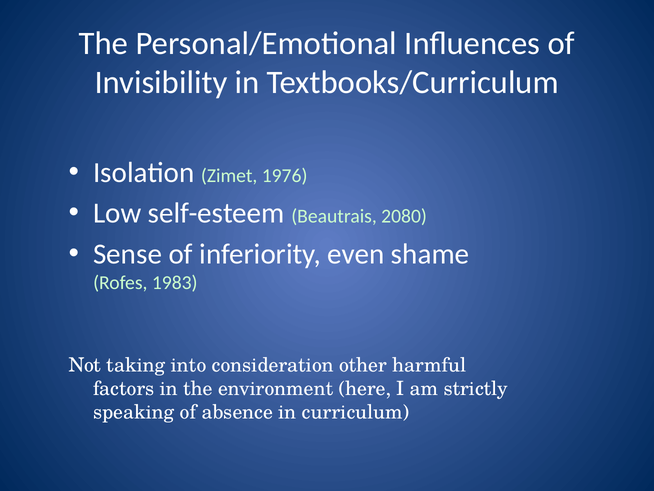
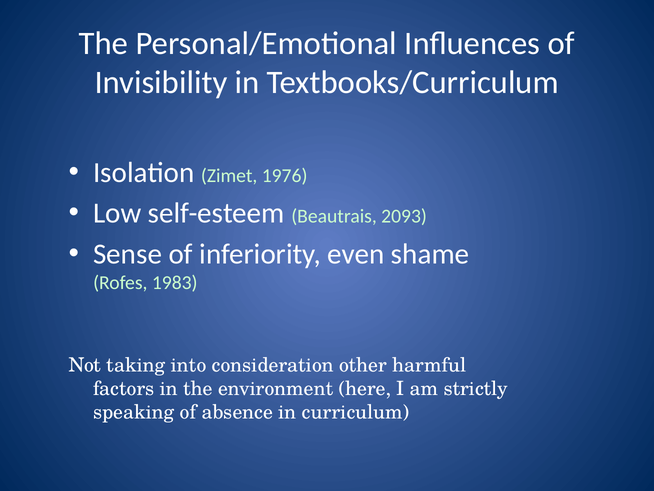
2080: 2080 -> 2093
